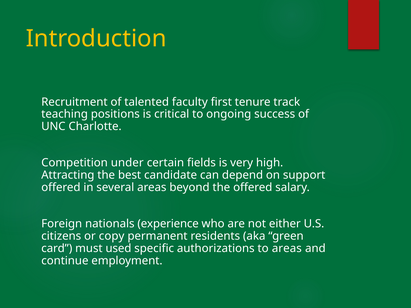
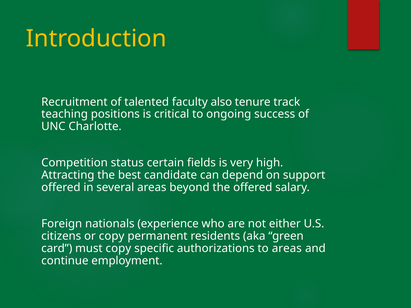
first: first -> also
under: under -> status
must used: used -> copy
